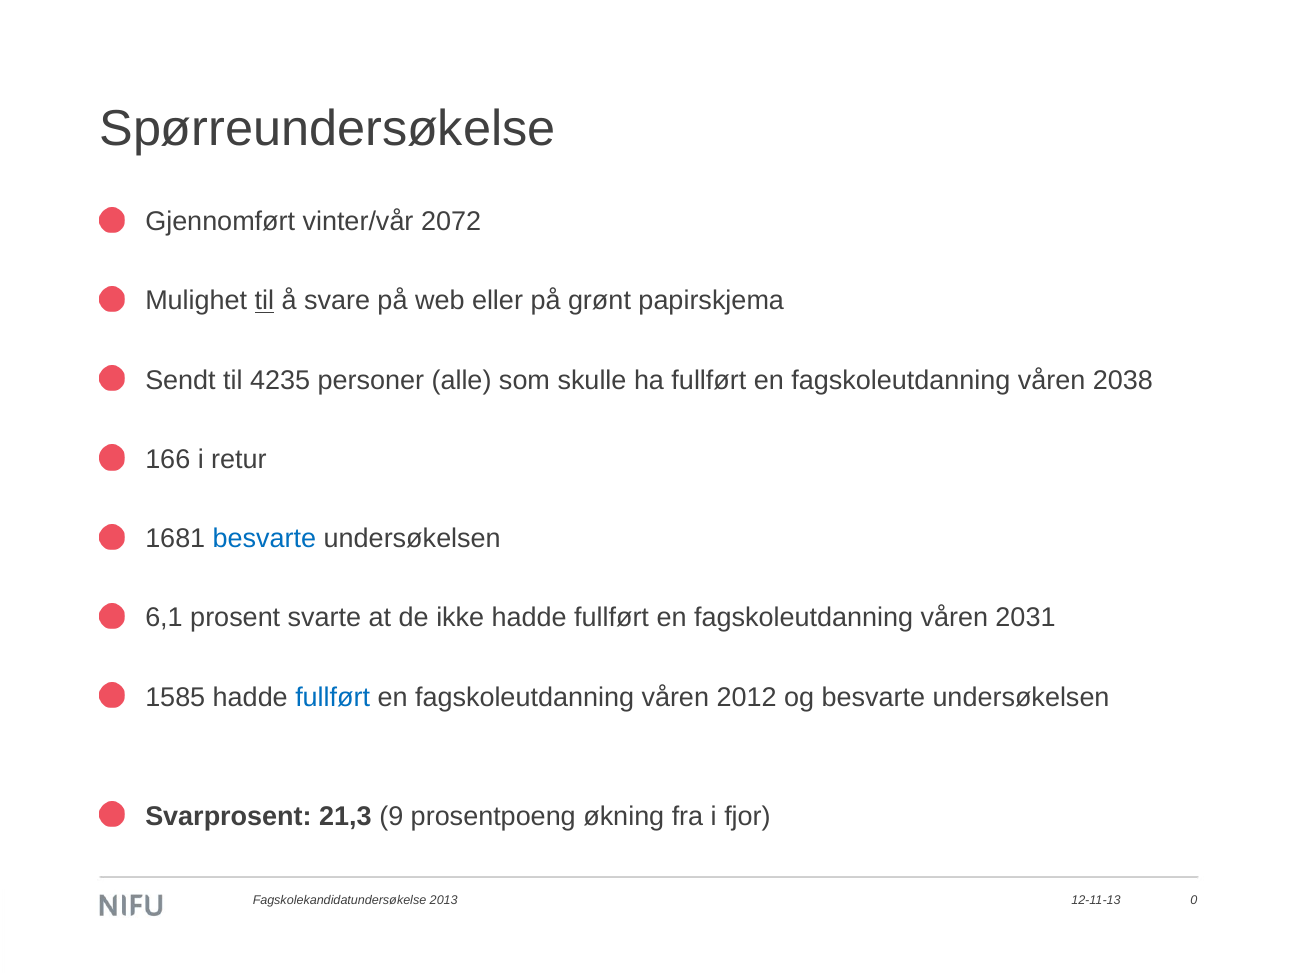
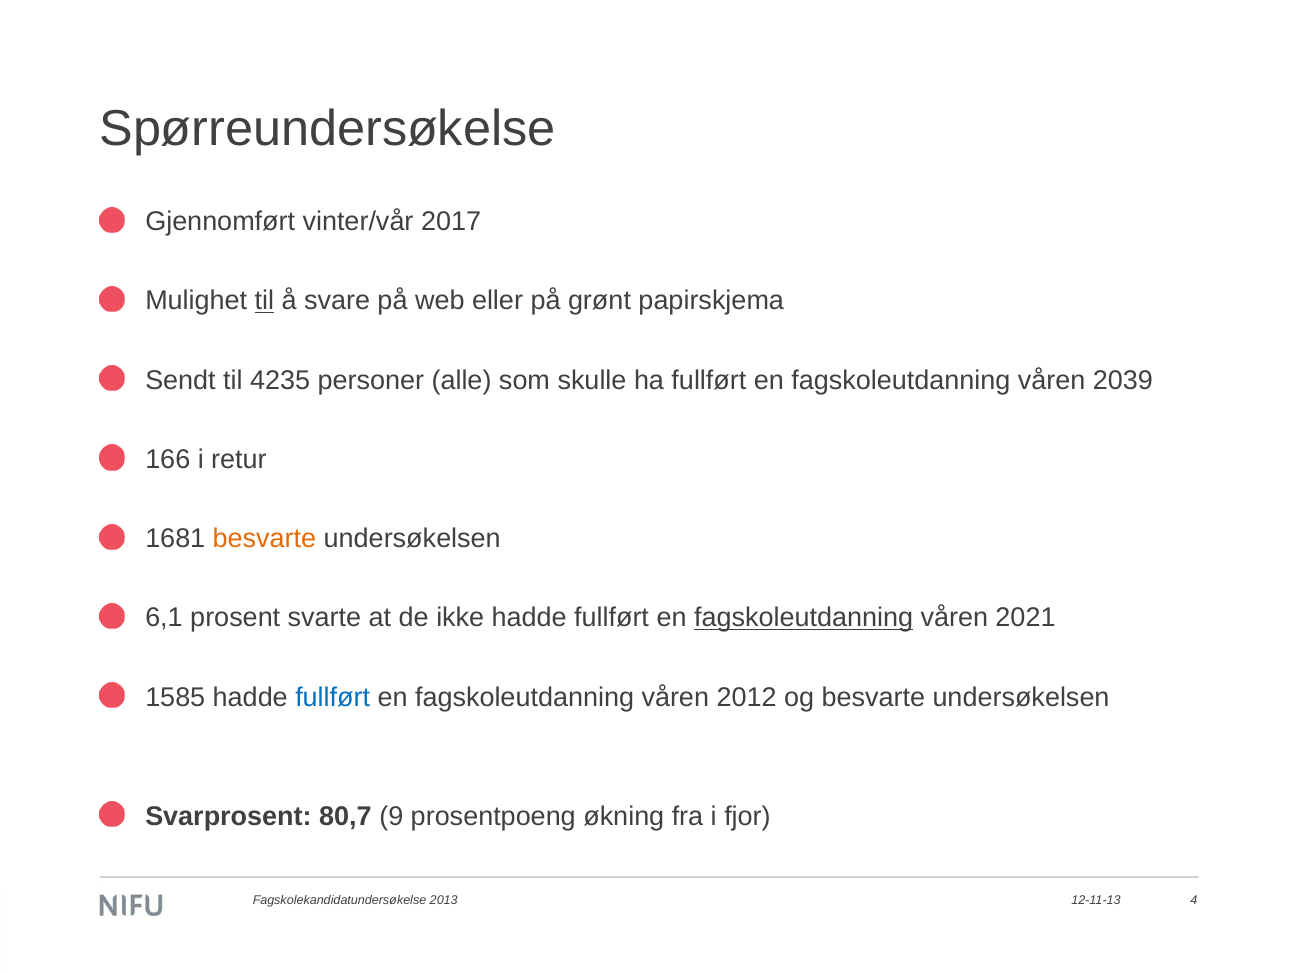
2072: 2072 -> 2017
2038: 2038 -> 2039
besvarte at (264, 539) colour: blue -> orange
fagskoleutdanning at (804, 618) underline: none -> present
2031: 2031 -> 2021
21,3: 21,3 -> 80,7
0: 0 -> 4
